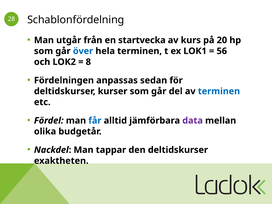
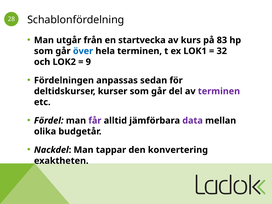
20: 20 -> 83
56: 56 -> 32
8: 8 -> 9
terminen at (219, 91) colour: blue -> purple
får colour: blue -> purple
den deltidskurser: deltidskurser -> konvertering
